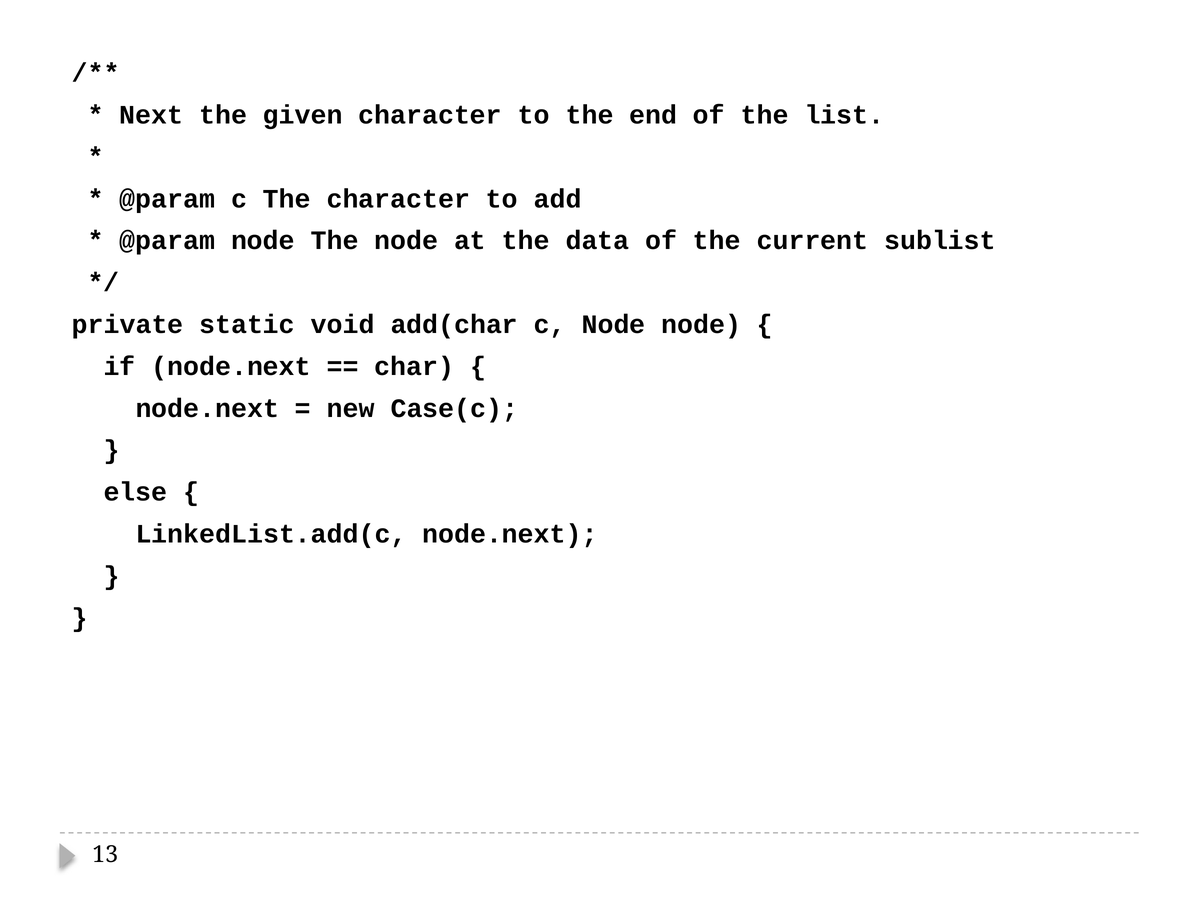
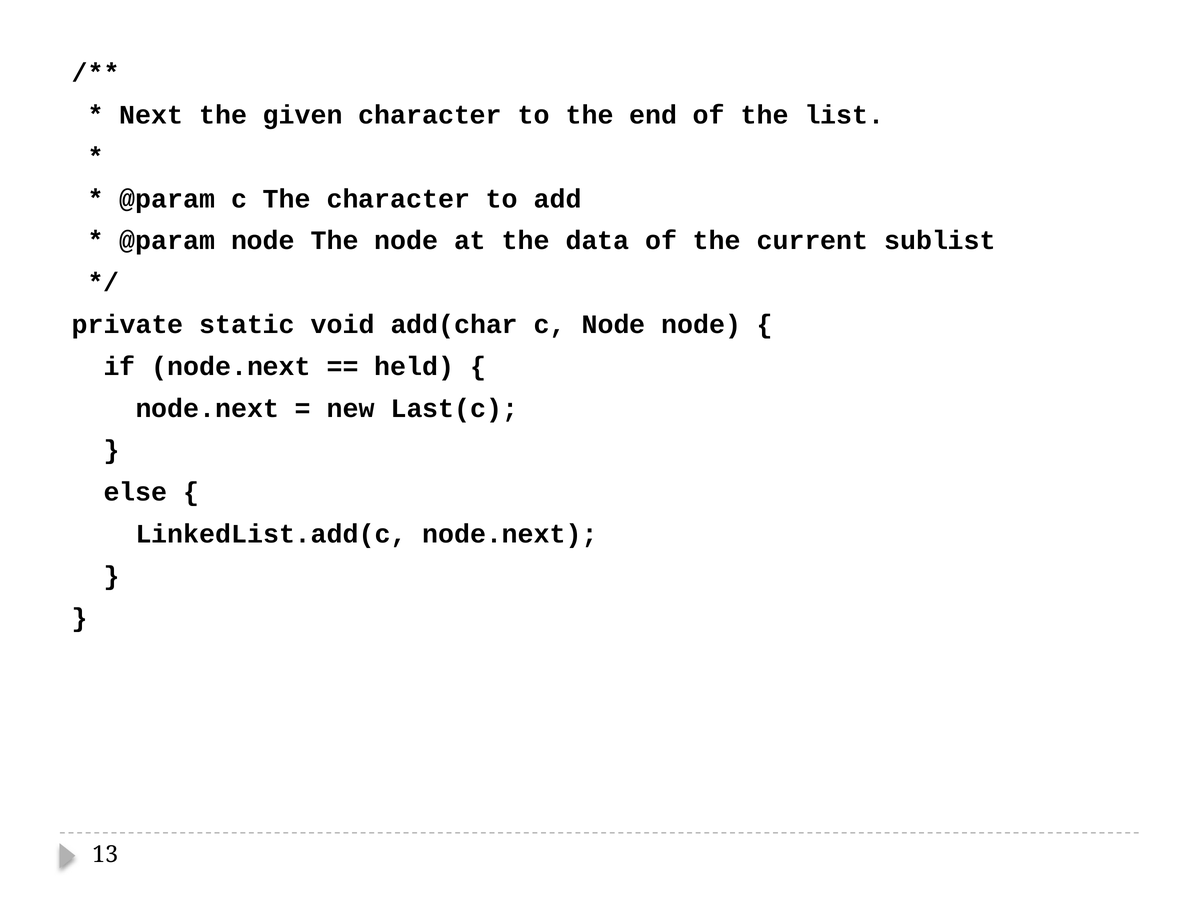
char: char -> held
Case(c: Case(c -> Last(c
